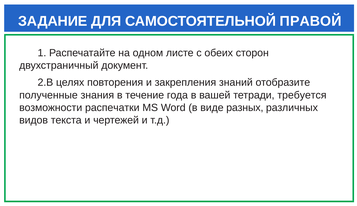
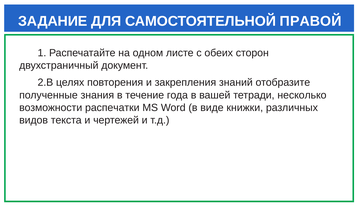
требуется: требуется -> несколько
разных: разных -> книжки
